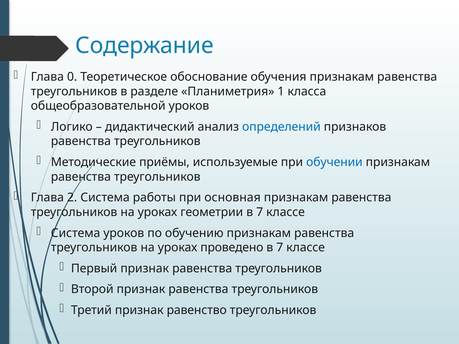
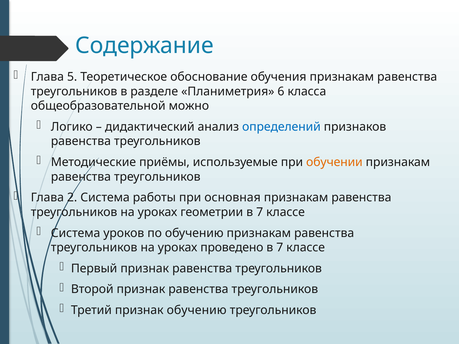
0: 0 -> 5
1: 1 -> 6
общеобразовательной уроков: уроков -> можно
обучении colour: blue -> orange
признак равенство: равенство -> обучению
